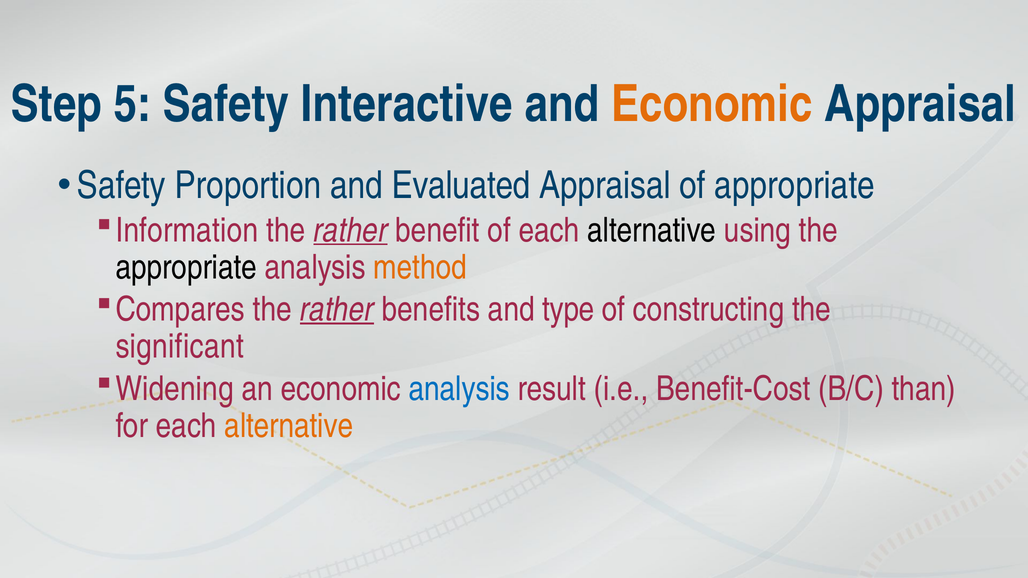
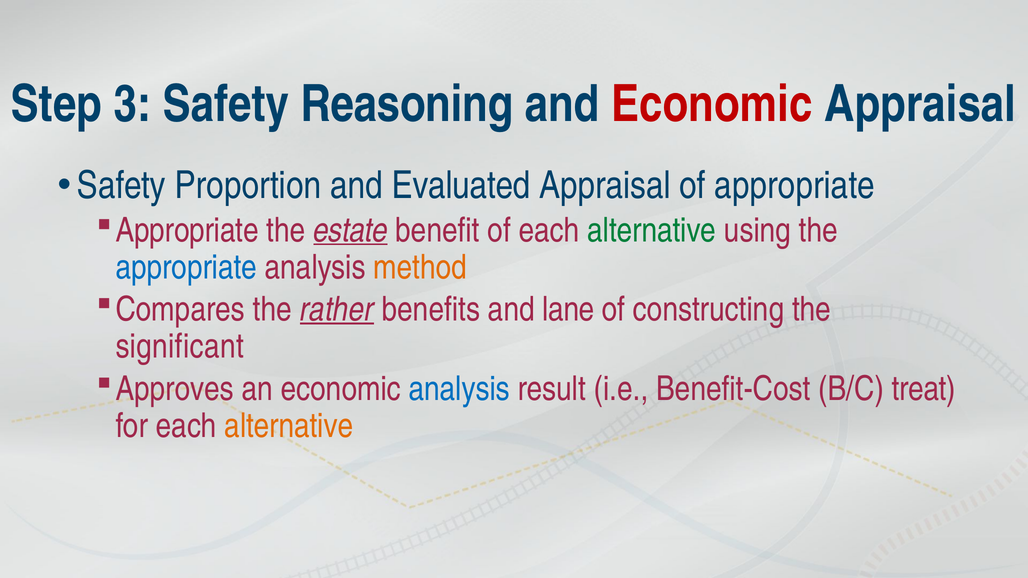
5: 5 -> 3
Interactive: Interactive -> Reasoning
Economic at (712, 104) colour: orange -> red
Information at (187, 230): Information -> Appropriate
rather at (350, 230): rather -> estate
alternative at (652, 230) colour: black -> green
appropriate at (186, 267) colour: black -> blue
type: type -> lane
Widening: Widening -> Approves
than: than -> treat
